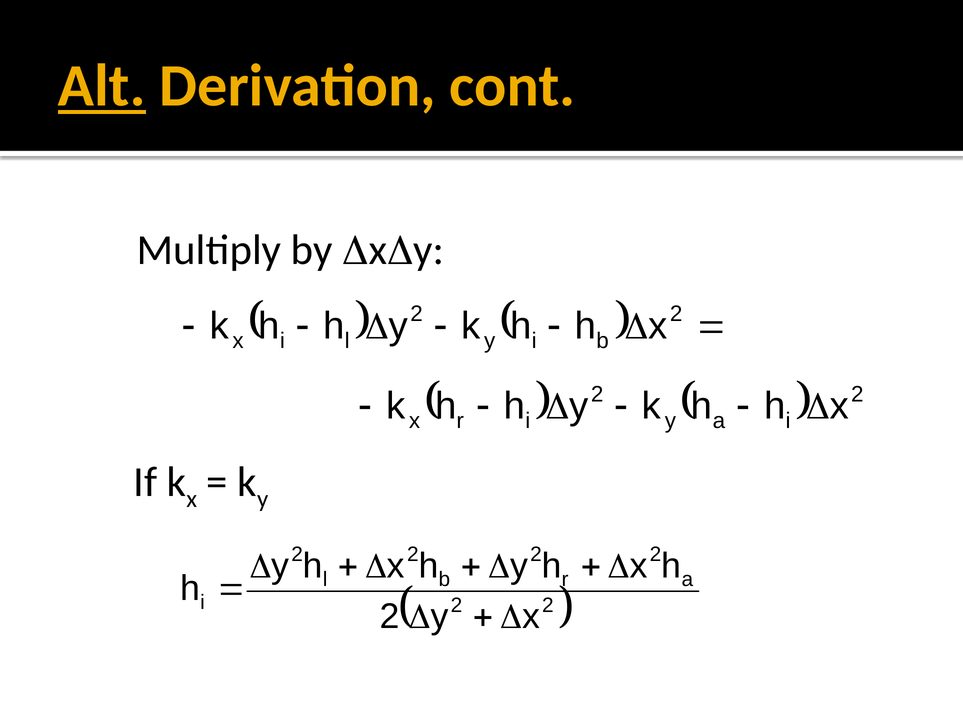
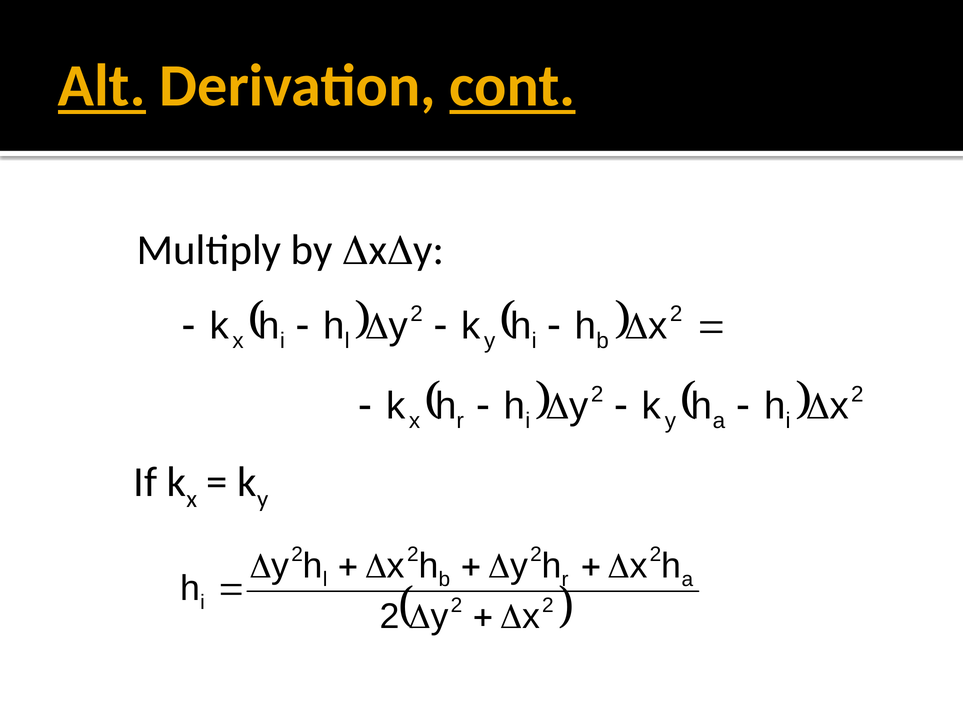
cont underline: none -> present
